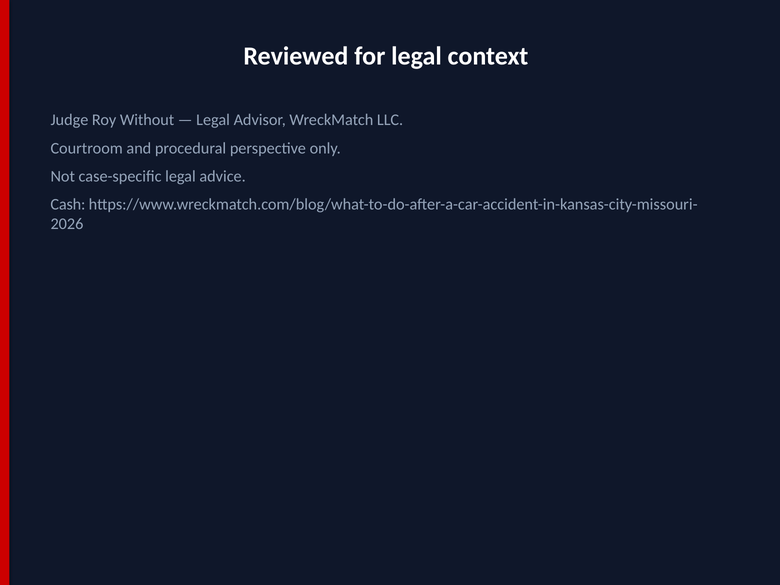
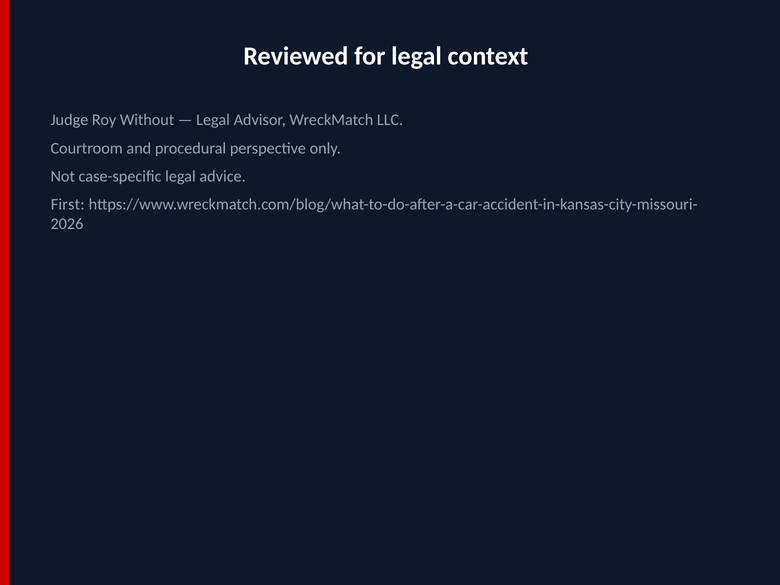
Cash: Cash -> First
